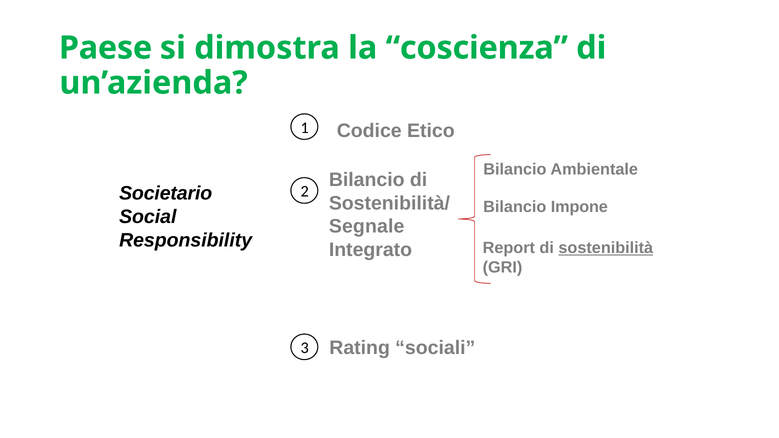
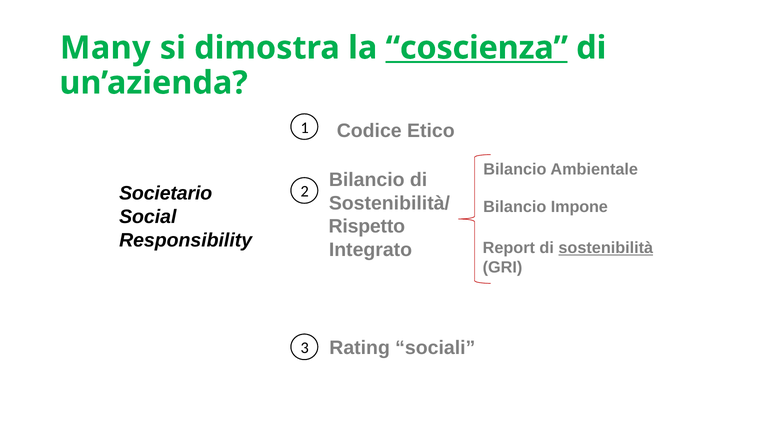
Paese: Paese -> Many
coscienza underline: none -> present
Segnale: Segnale -> Rispetto
